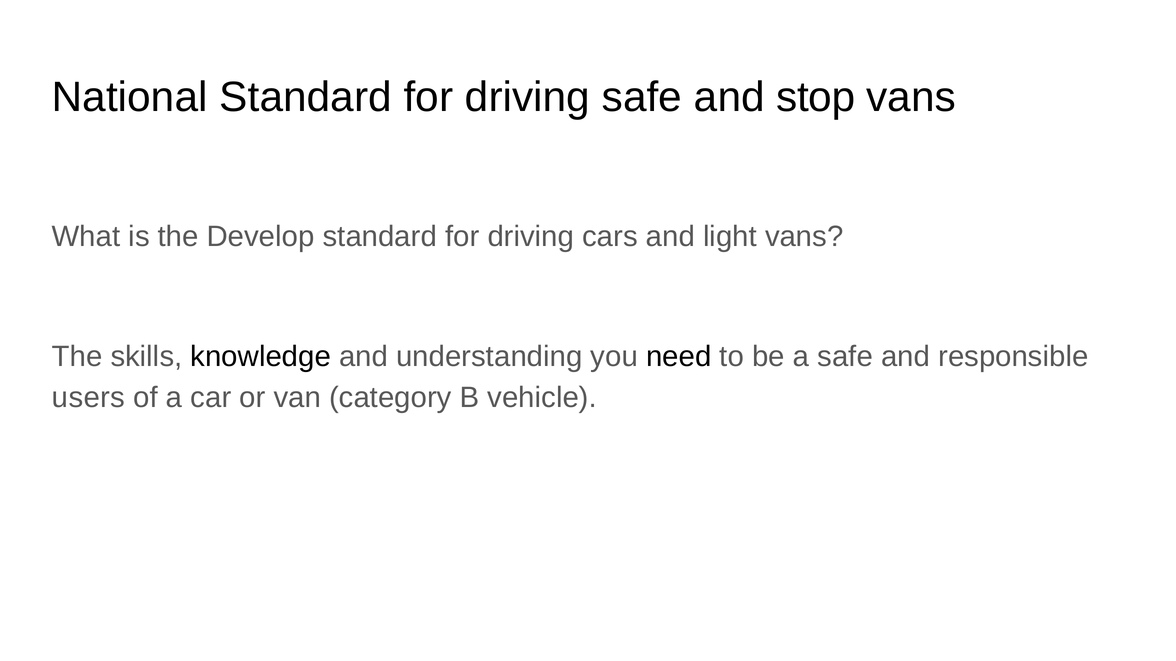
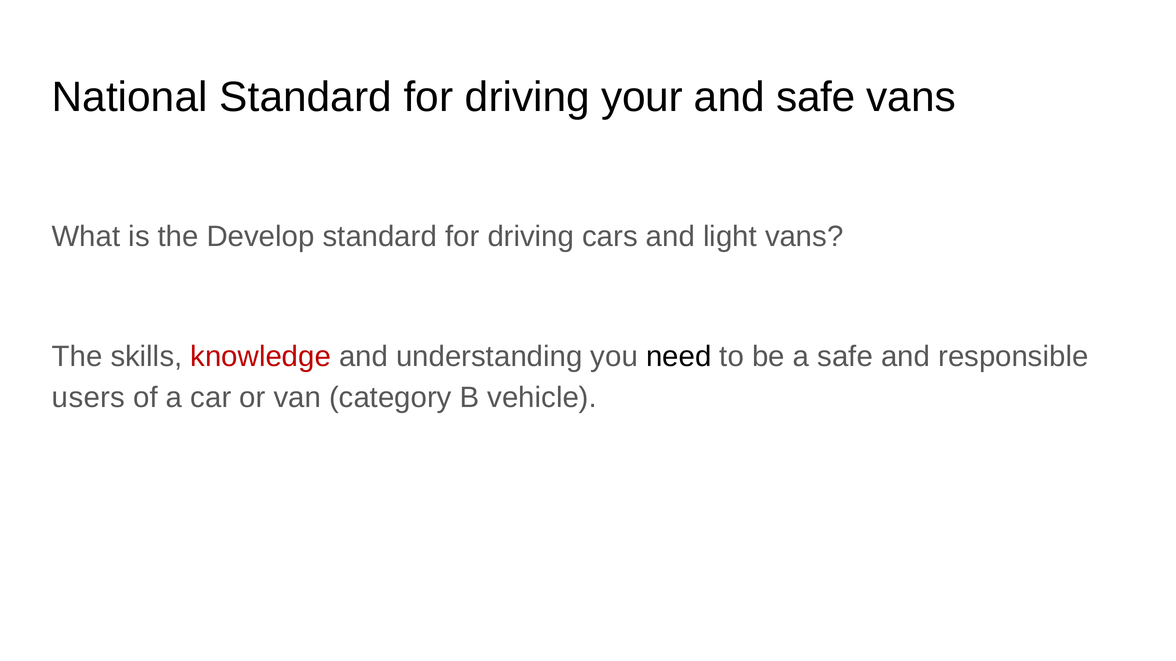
driving safe: safe -> your
and stop: stop -> safe
knowledge colour: black -> red
